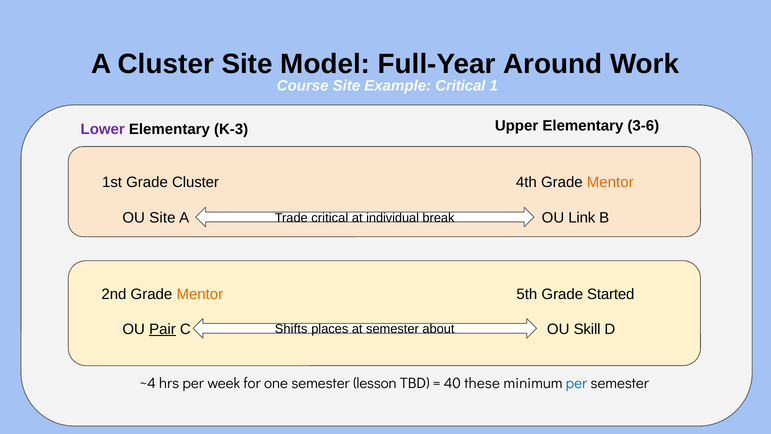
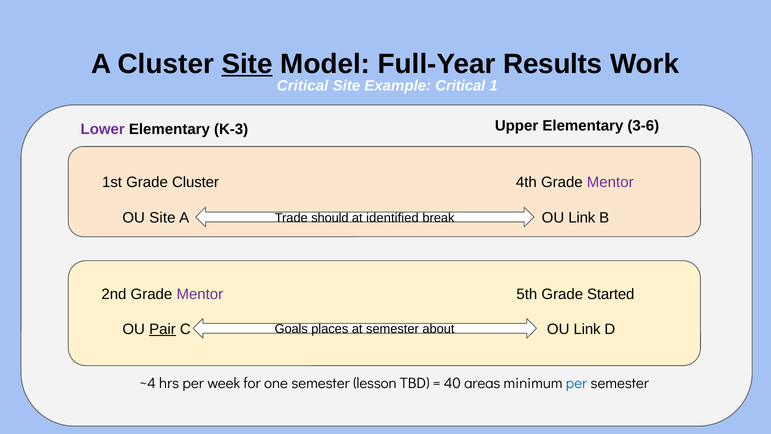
Site at (247, 64) underline: none -> present
Around: Around -> Results
Course at (303, 86): Course -> Critical
Mentor at (610, 182) colour: orange -> purple
Trade critical: critical -> should
individual: individual -> identified
Mentor at (200, 294) colour: orange -> purple
C OU Skill: Skill -> Link
Shifts: Shifts -> Goals
these: these -> areas
